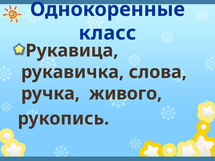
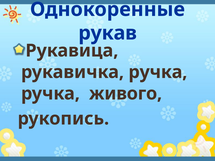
класс: класс -> рукав
рукавичка слова: слова -> ручка
